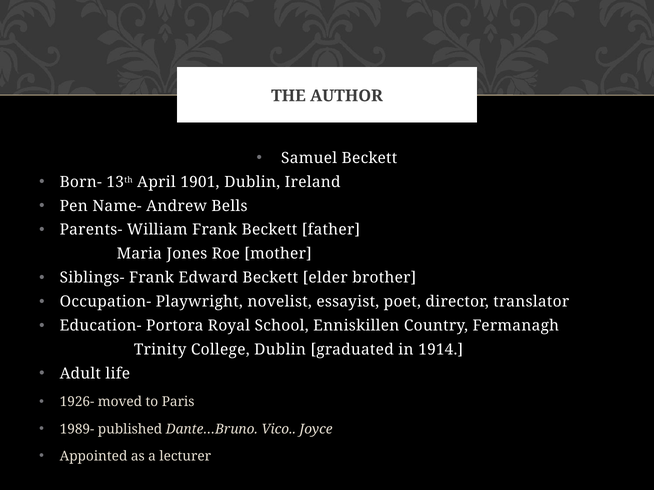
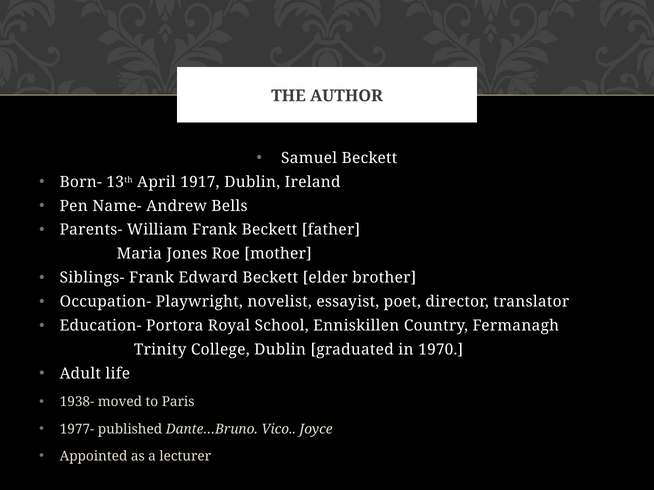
1901: 1901 -> 1917
1914: 1914 -> 1970
1926-: 1926- -> 1938-
1989-: 1989- -> 1977-
